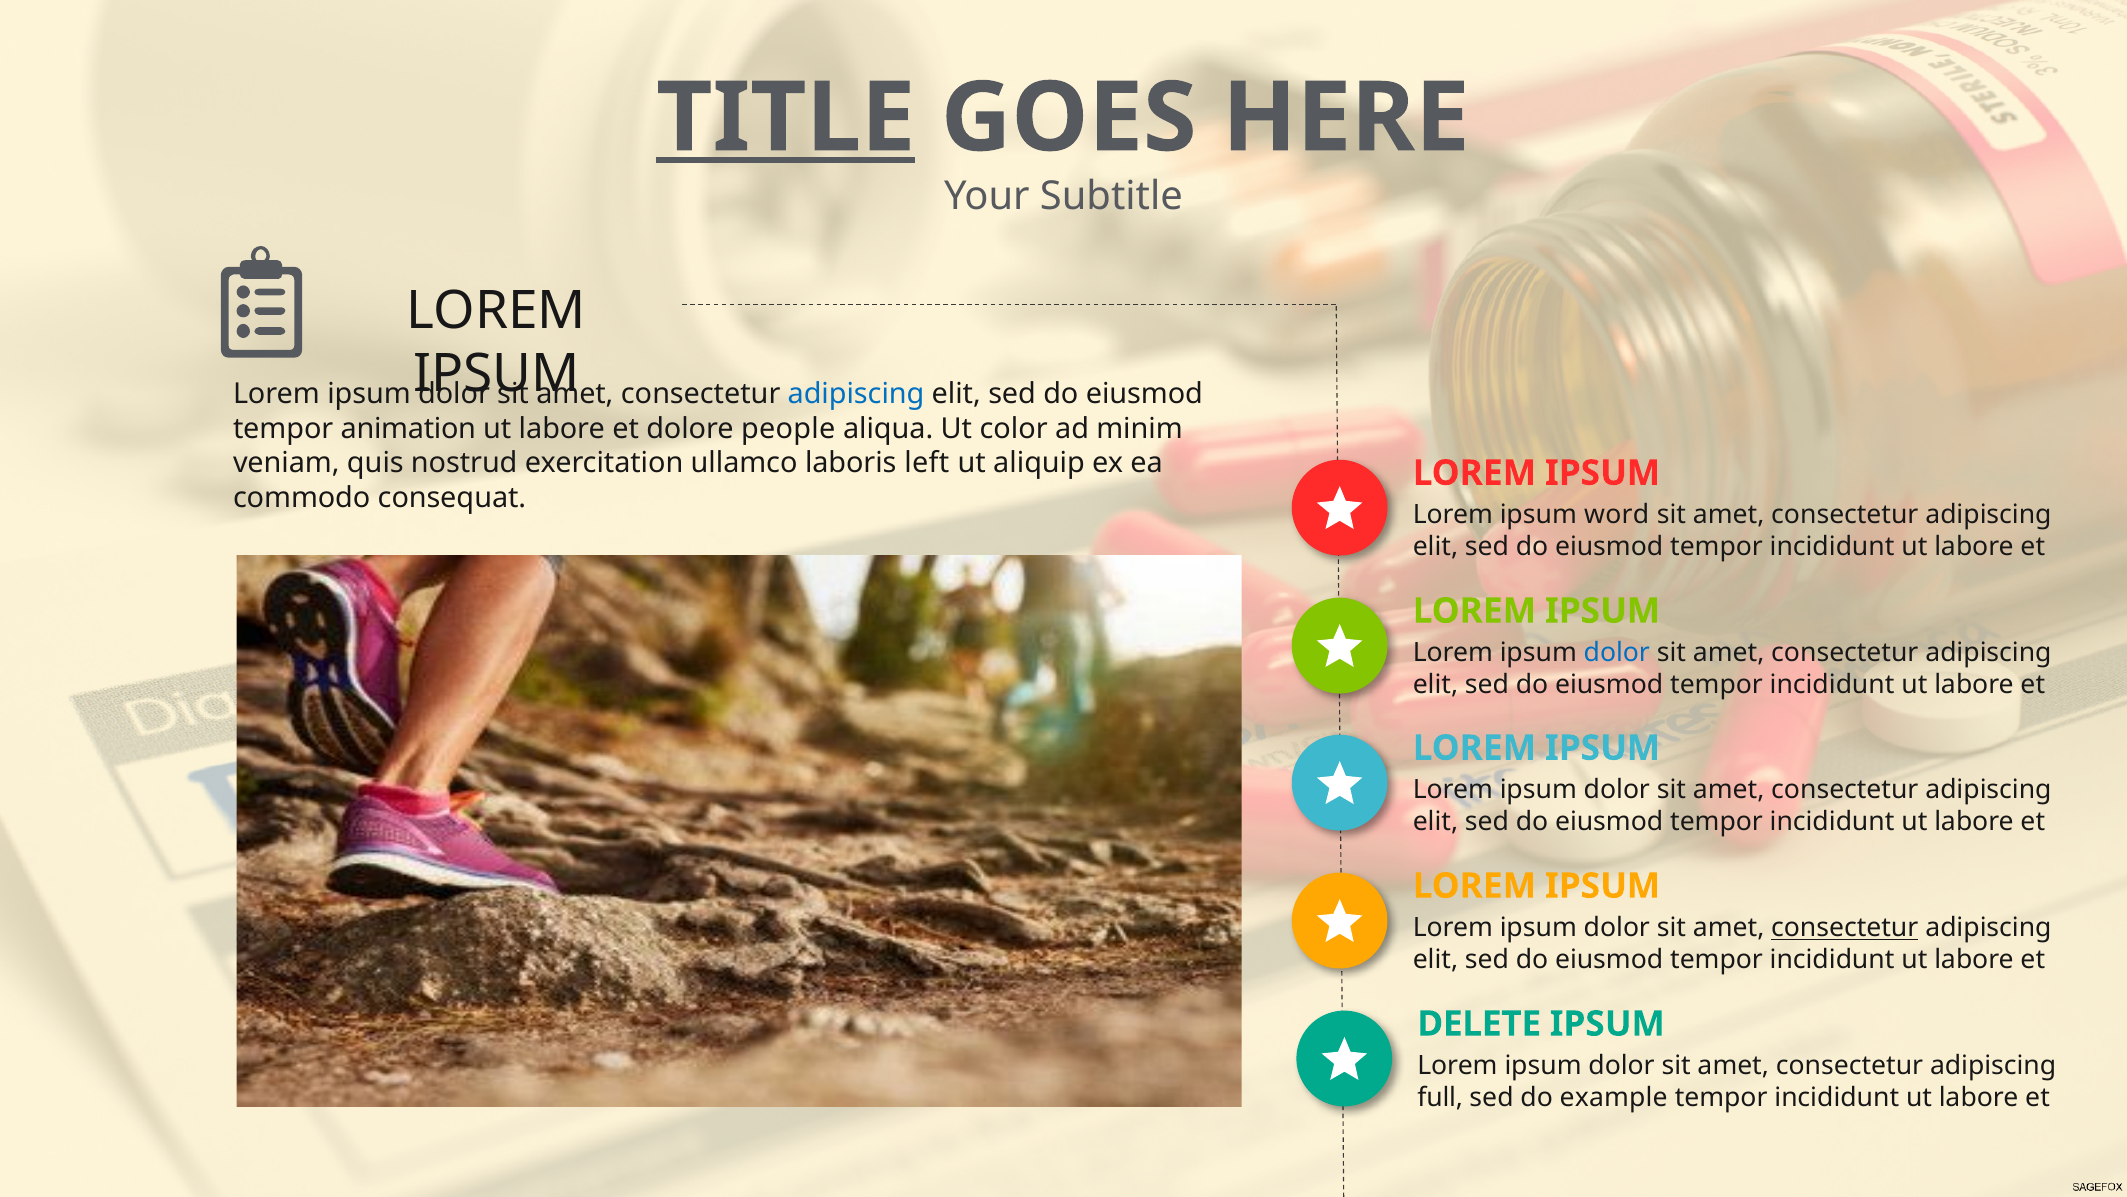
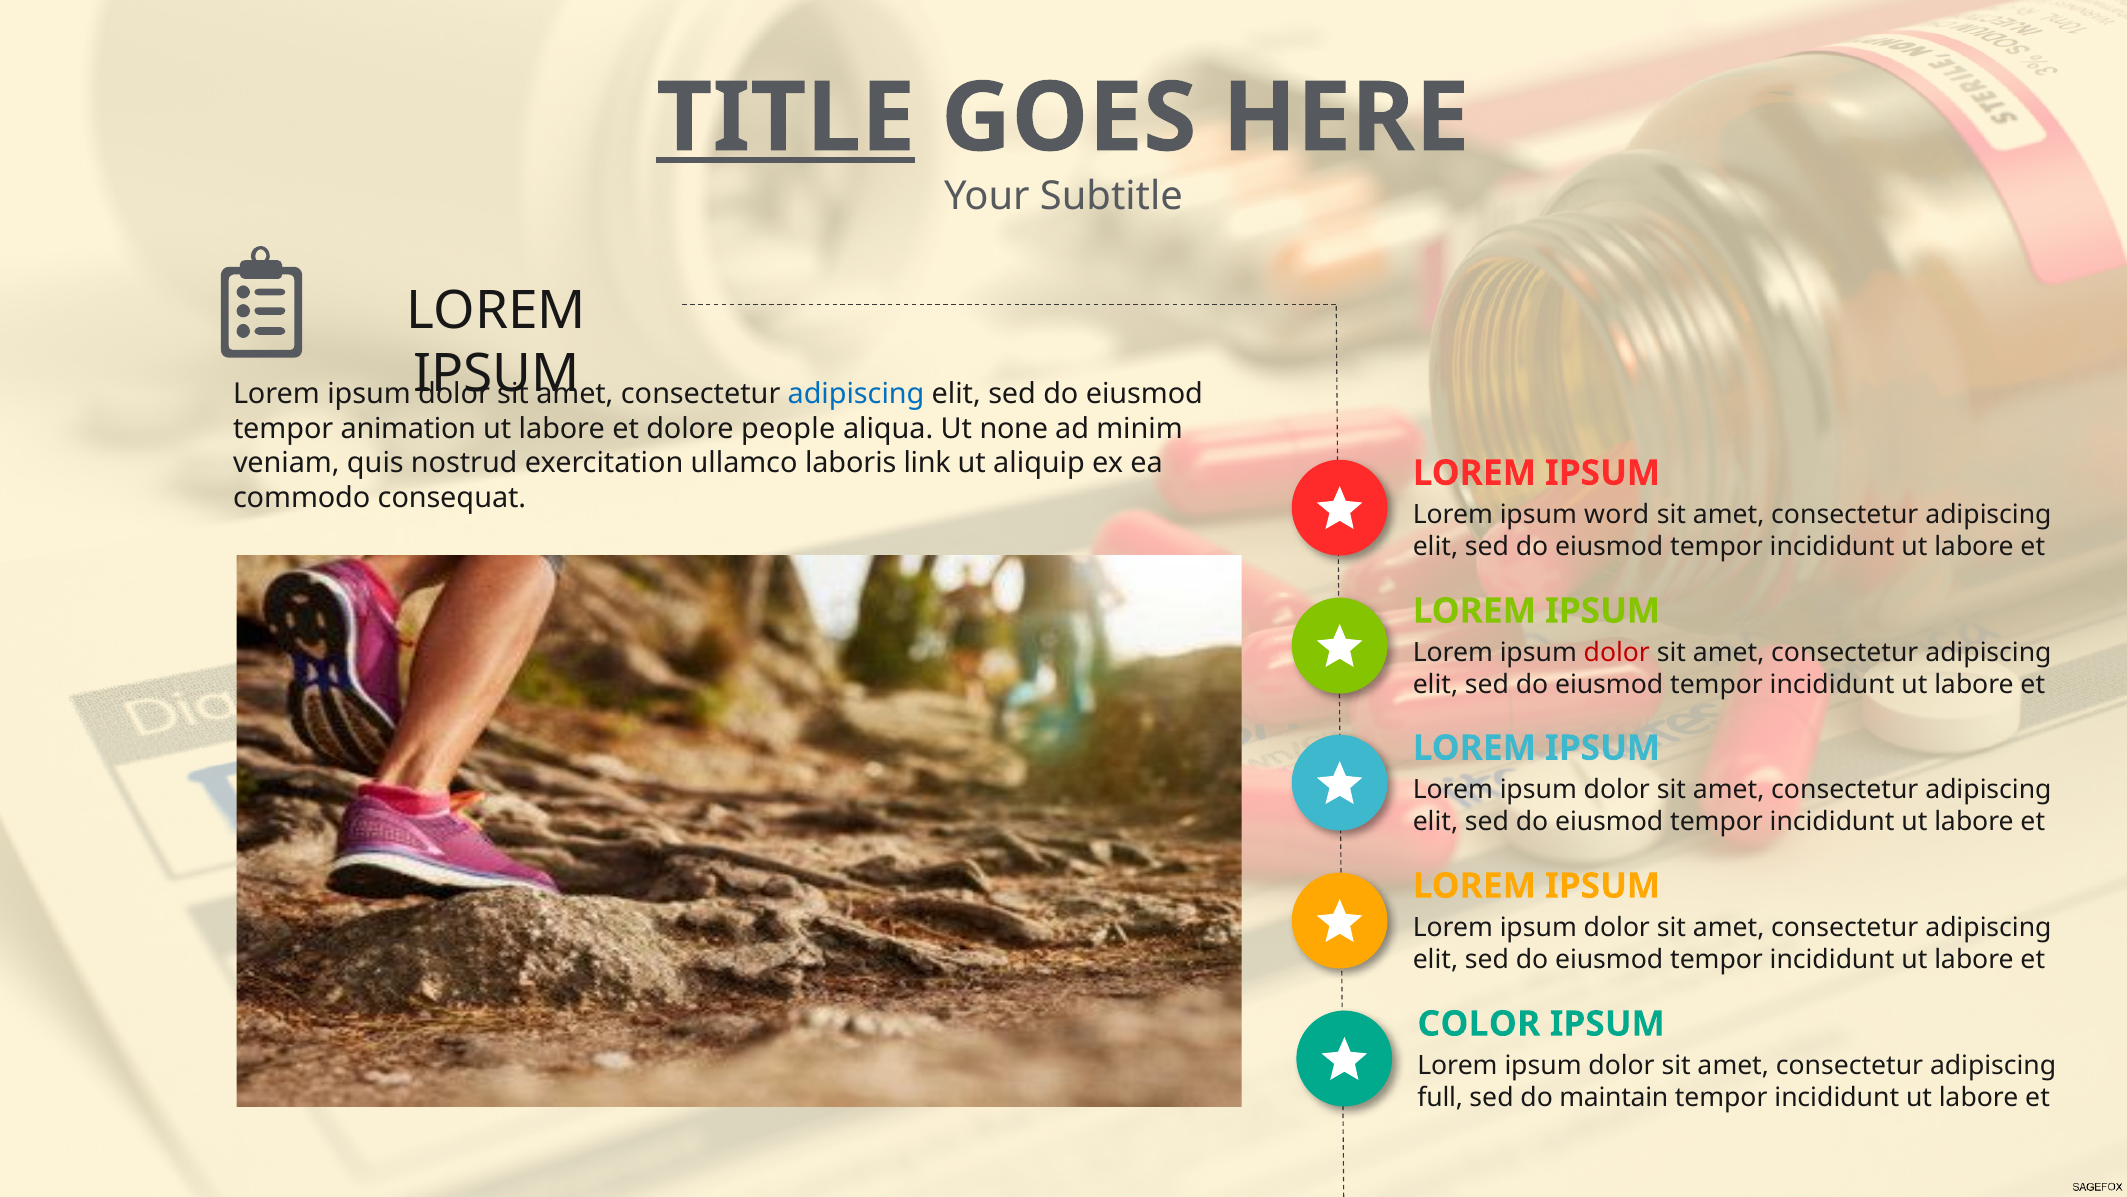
color: color -> none
left: left -> link
dolor at (1617, 653) colour: blue -> red
consectetur at (1845, 928) underline: present -> none
DELETE: DELETE -> COLOR
example: example -> maintain
